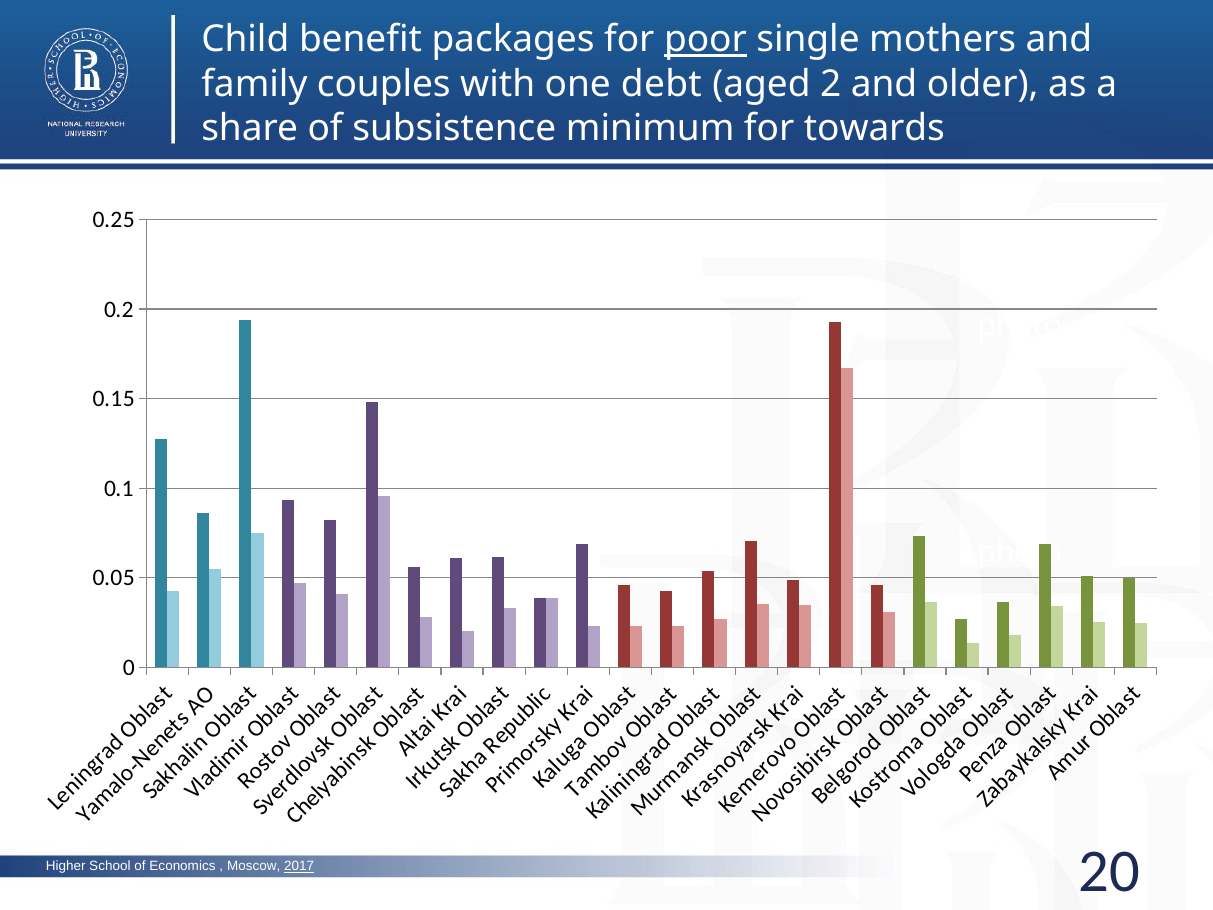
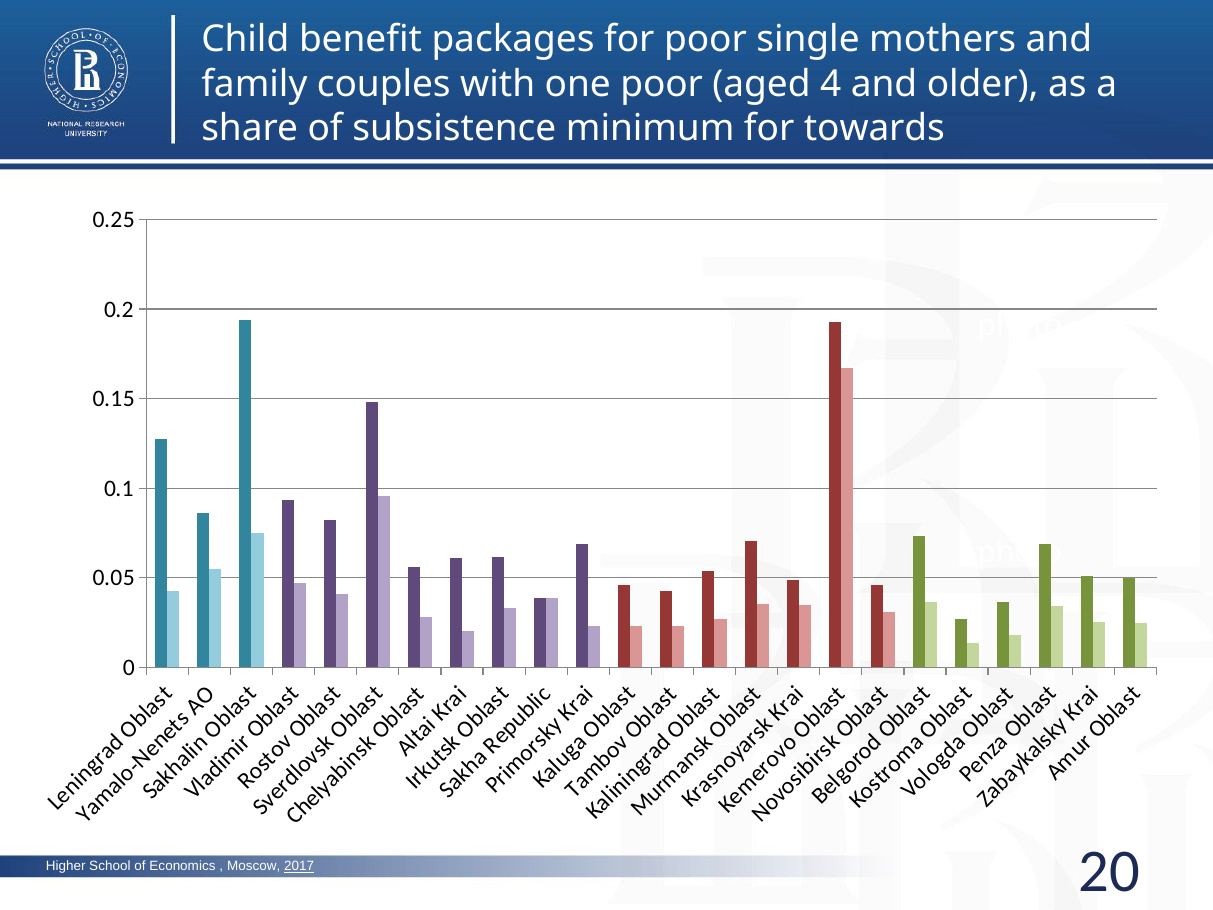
poor at (705, 40) underline: present -> none
one debt: debt -> poor
2: 2 -> 4
